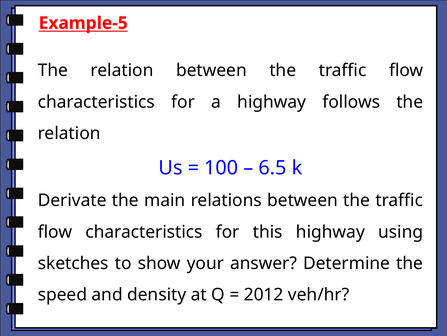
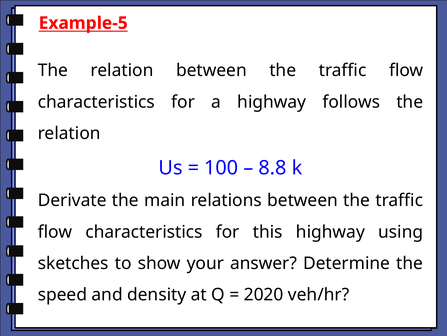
6.5: 6.5 -> 8.8
2012: 2012 -> 2020
